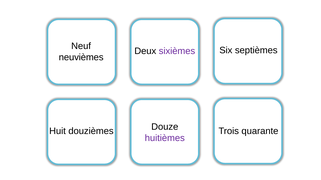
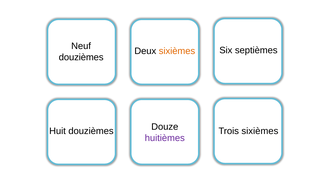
sixièmes at (177, 51) colour: purple -> orange
neuvièmes at (81, 57): neuvièmes -> douzièmes
Trois quarante: quarante -> sixièmes
